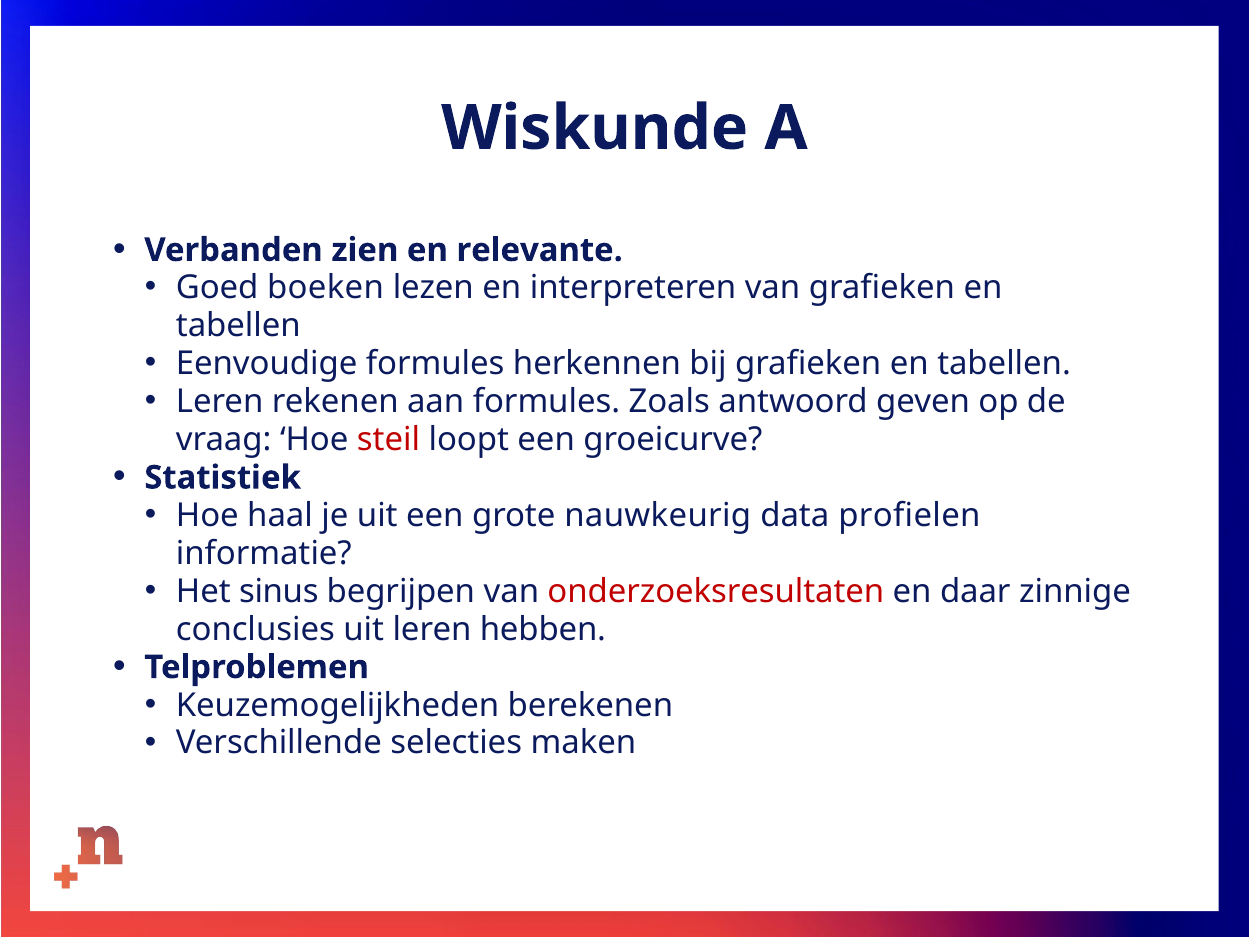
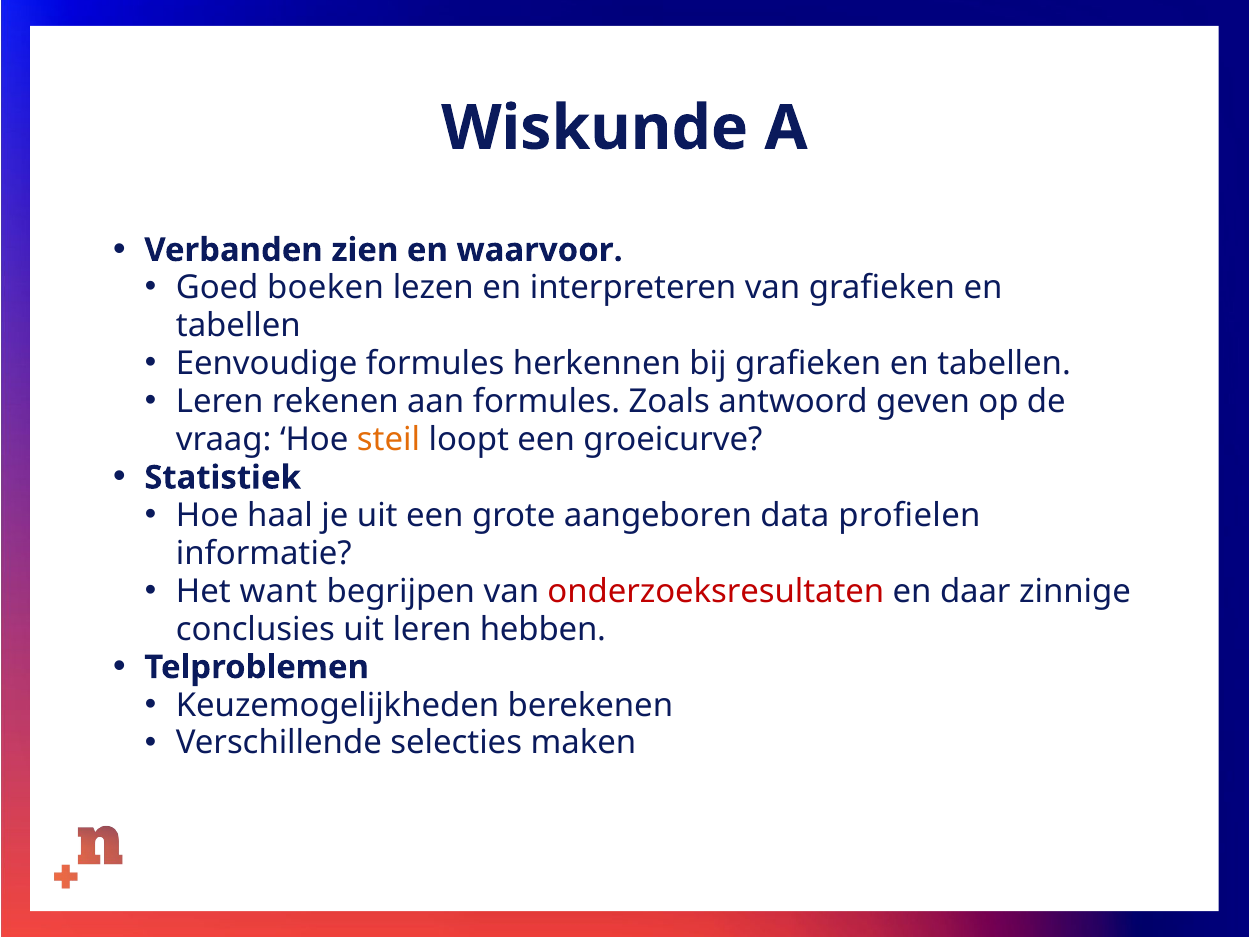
relevante: relevante -> waarvoor
steil colour: red -> orange
nauwkeurig: nauwkeurig -> aangeboren
sinus: sinus -> want
